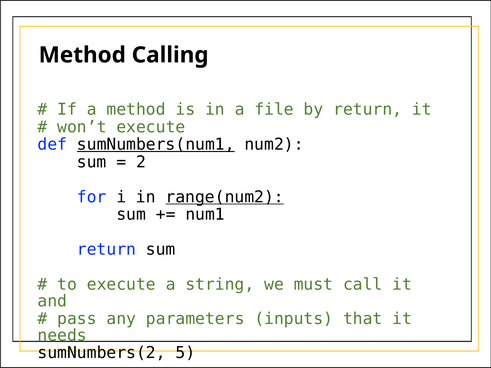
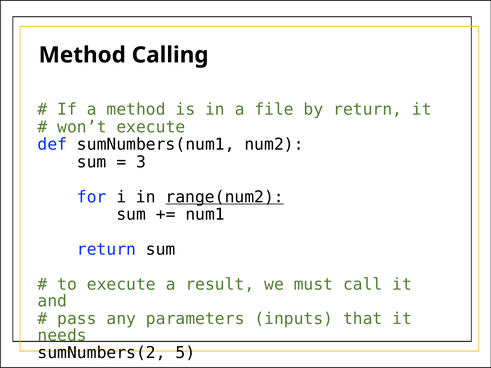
sumNumbers(num1 underline: present -> none
2: 2 -> 3
string: string -> result
